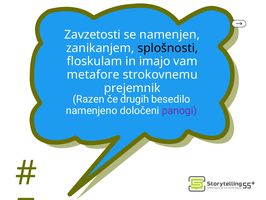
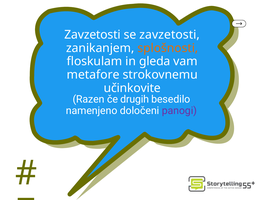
se namenjen: namenjen -> zavzetosti
splošnosti colour: black -> orange
imajo: imajo -> gleda
prejemnik: prejemnik -> učinkovite
